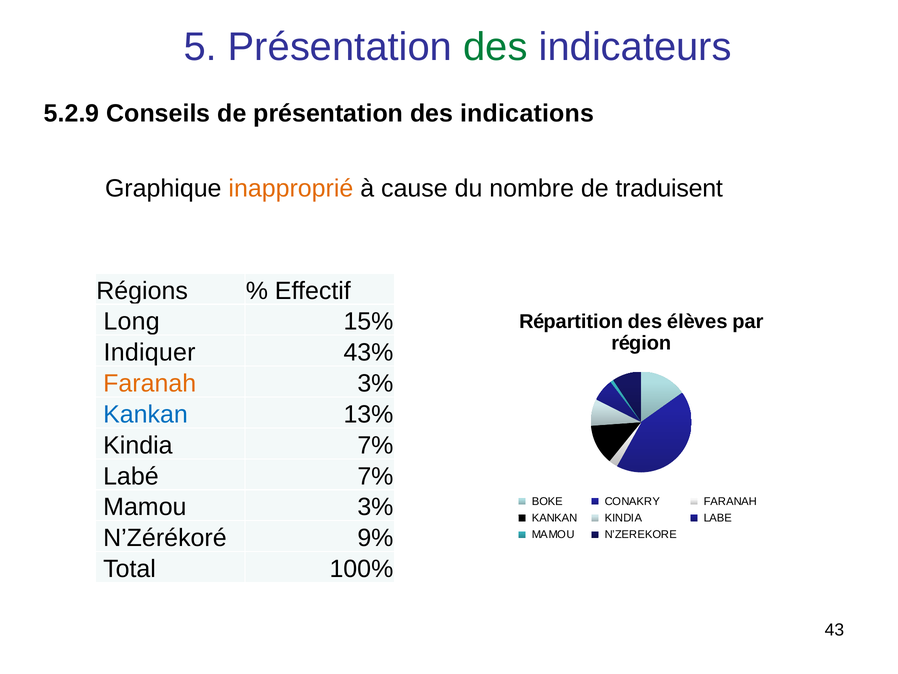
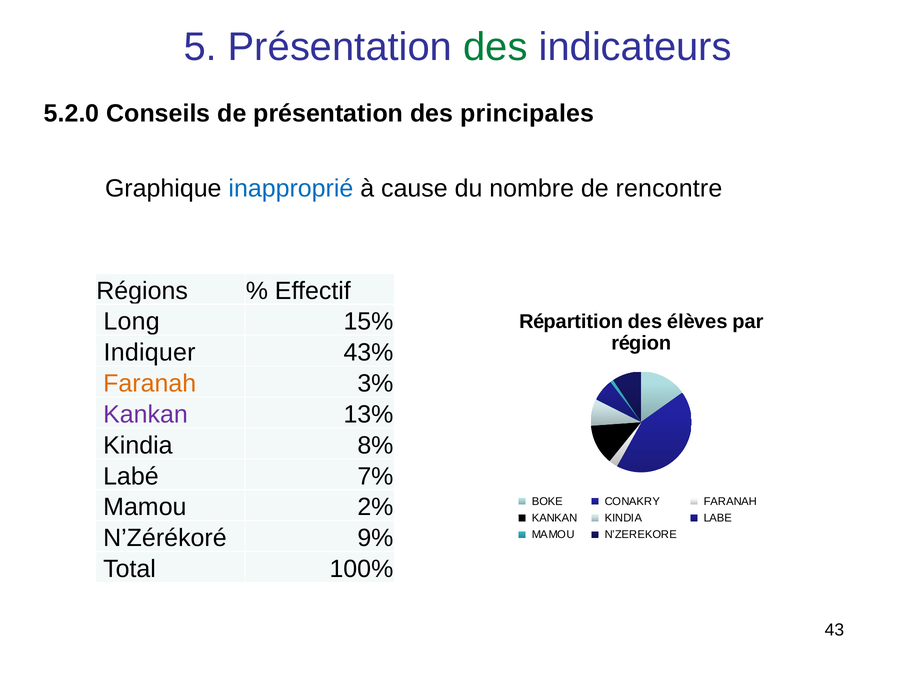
5.2.9: 5.2.9 -> 5.2.0
indications: indications -> principales
inapproprié colour: orange -> blue
traduisent: traduisent -> rencontre
Kankan at (146, 414) colour: blue -> purple
Kindia 7%: 7% -> 8%
Mamou 3%: 3% -> 2%
